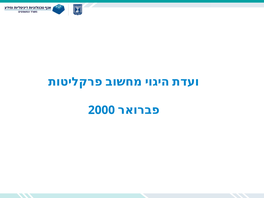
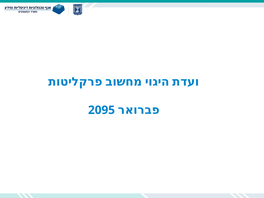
2000: 2000 -> 2095
